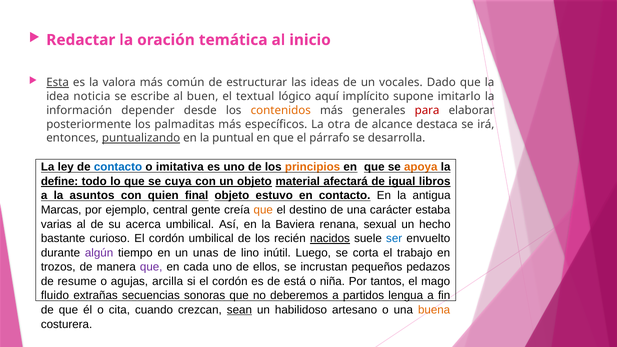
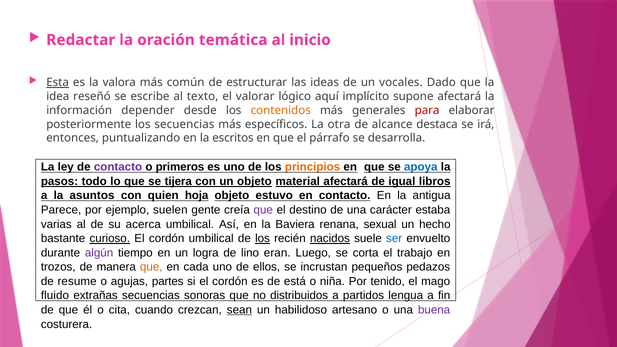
noticia: noticia -> reseñó
buen: buen -> texto
textual: textual -> valorar
supone imitarlo: imitarlo -> afectará
los palmaditas: palmaditas -> secuencias
puntualizando underline: present -> none
puntual: puntual -> escritos
contacto at (118, 167) colour: blue -> purple
imitativa: imitativa -> primeros
apoya colour: orange -> blue
define: define -> pasos
cuya: cuya -> tijera
final: final -> hoja
Marcas: Marcas -> Parece
central: central -> suelen
que at (263, 210) colour: orange -> purple
curioso underline: none -> present
los at (263, 239) underline: none -> present
unas: unas -> logra
inútil: inútil -> eran
que at (151, 267) colour: purple -> orange
arcilla: arcilla -> partes
tantos: tantos -> tenido
deberemos: deberemos -> distribuidos
buena colour: orange -> purple
